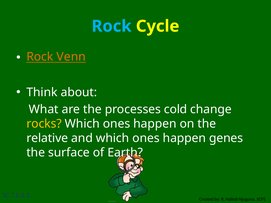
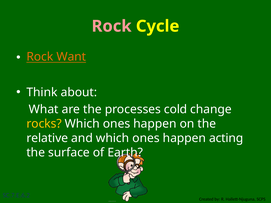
Rock at (112, 26) colour: light blue -> pink
Venn: Venn -> Want
genes: genes -> acting
